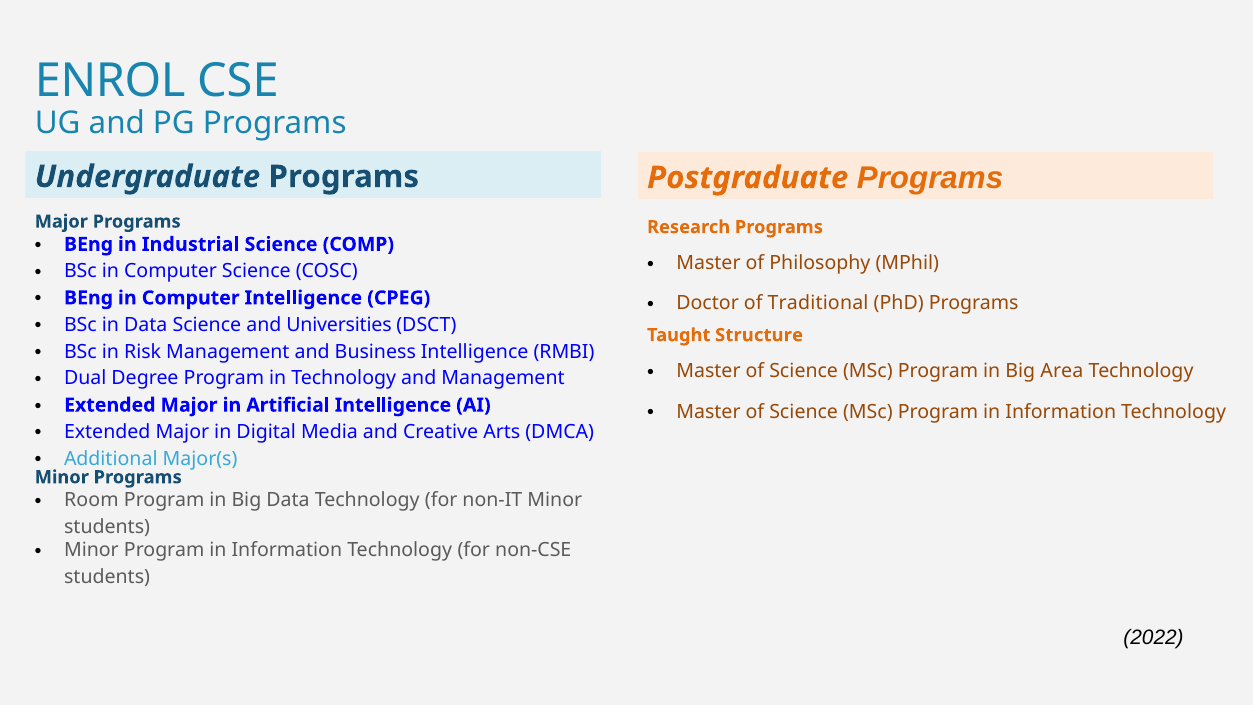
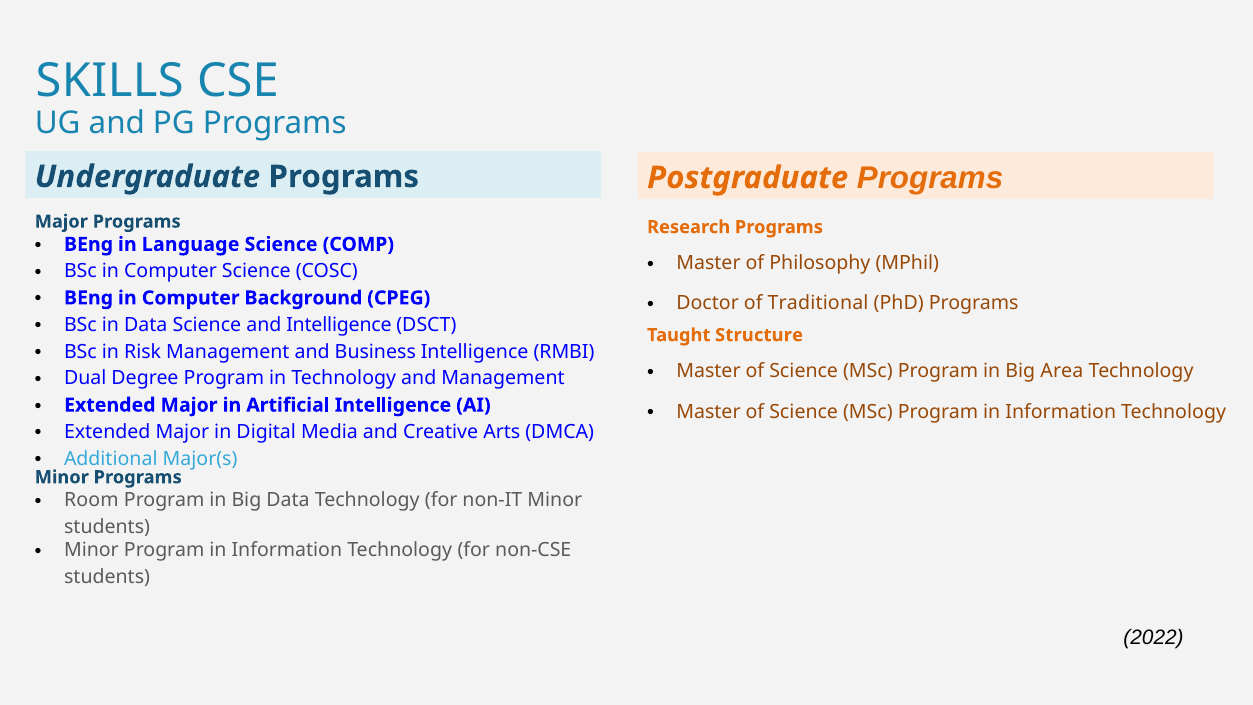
ENROL: ENROL -> SKILLS
Industrial: Industrial -> Language
Computer Intelligence: Intelligence -> Background
and Universities: Universities -> Intelligence
